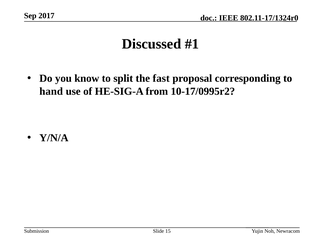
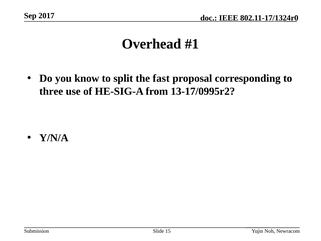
Discussed: Discussed -> Overhead
hand: hand -> three
10-17/0995r2: 10-17/0995r2 -> 13-17/0995r2
